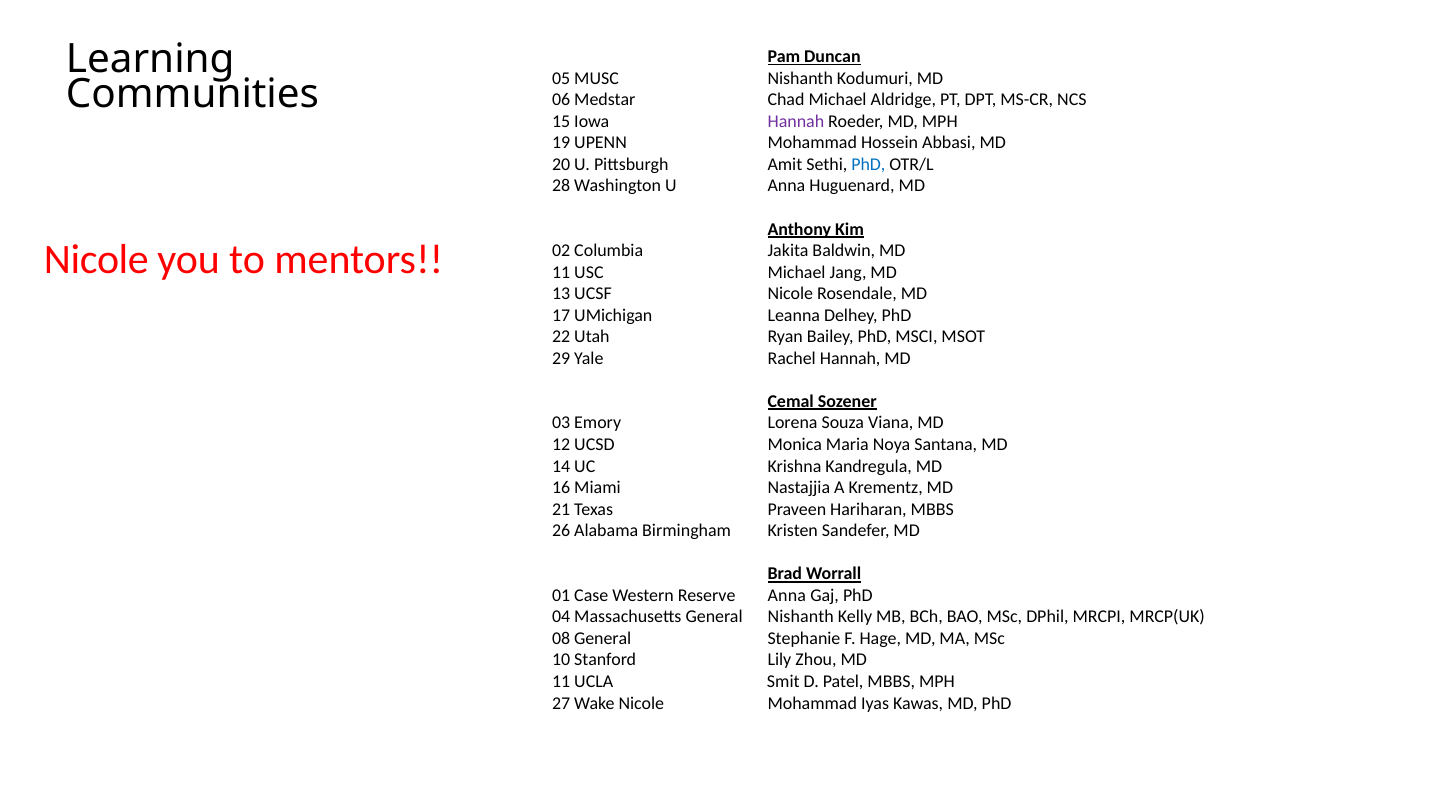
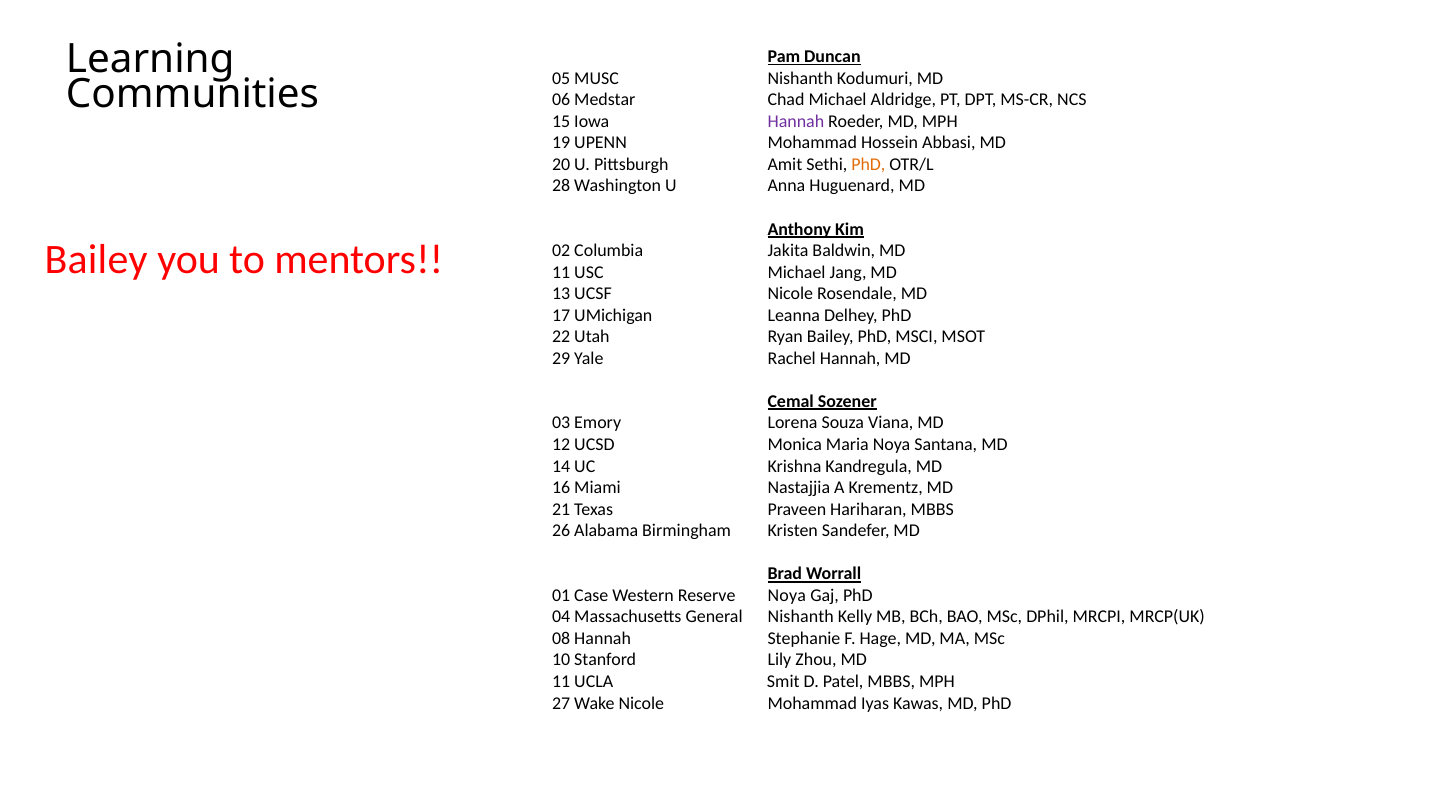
PhD at (868, 165) colour: blue -> orange
Nicole at (96, 260): Nicole -> Bailey
Reserve Anna: Anna -> Noya
08 General: General -> Hannah
